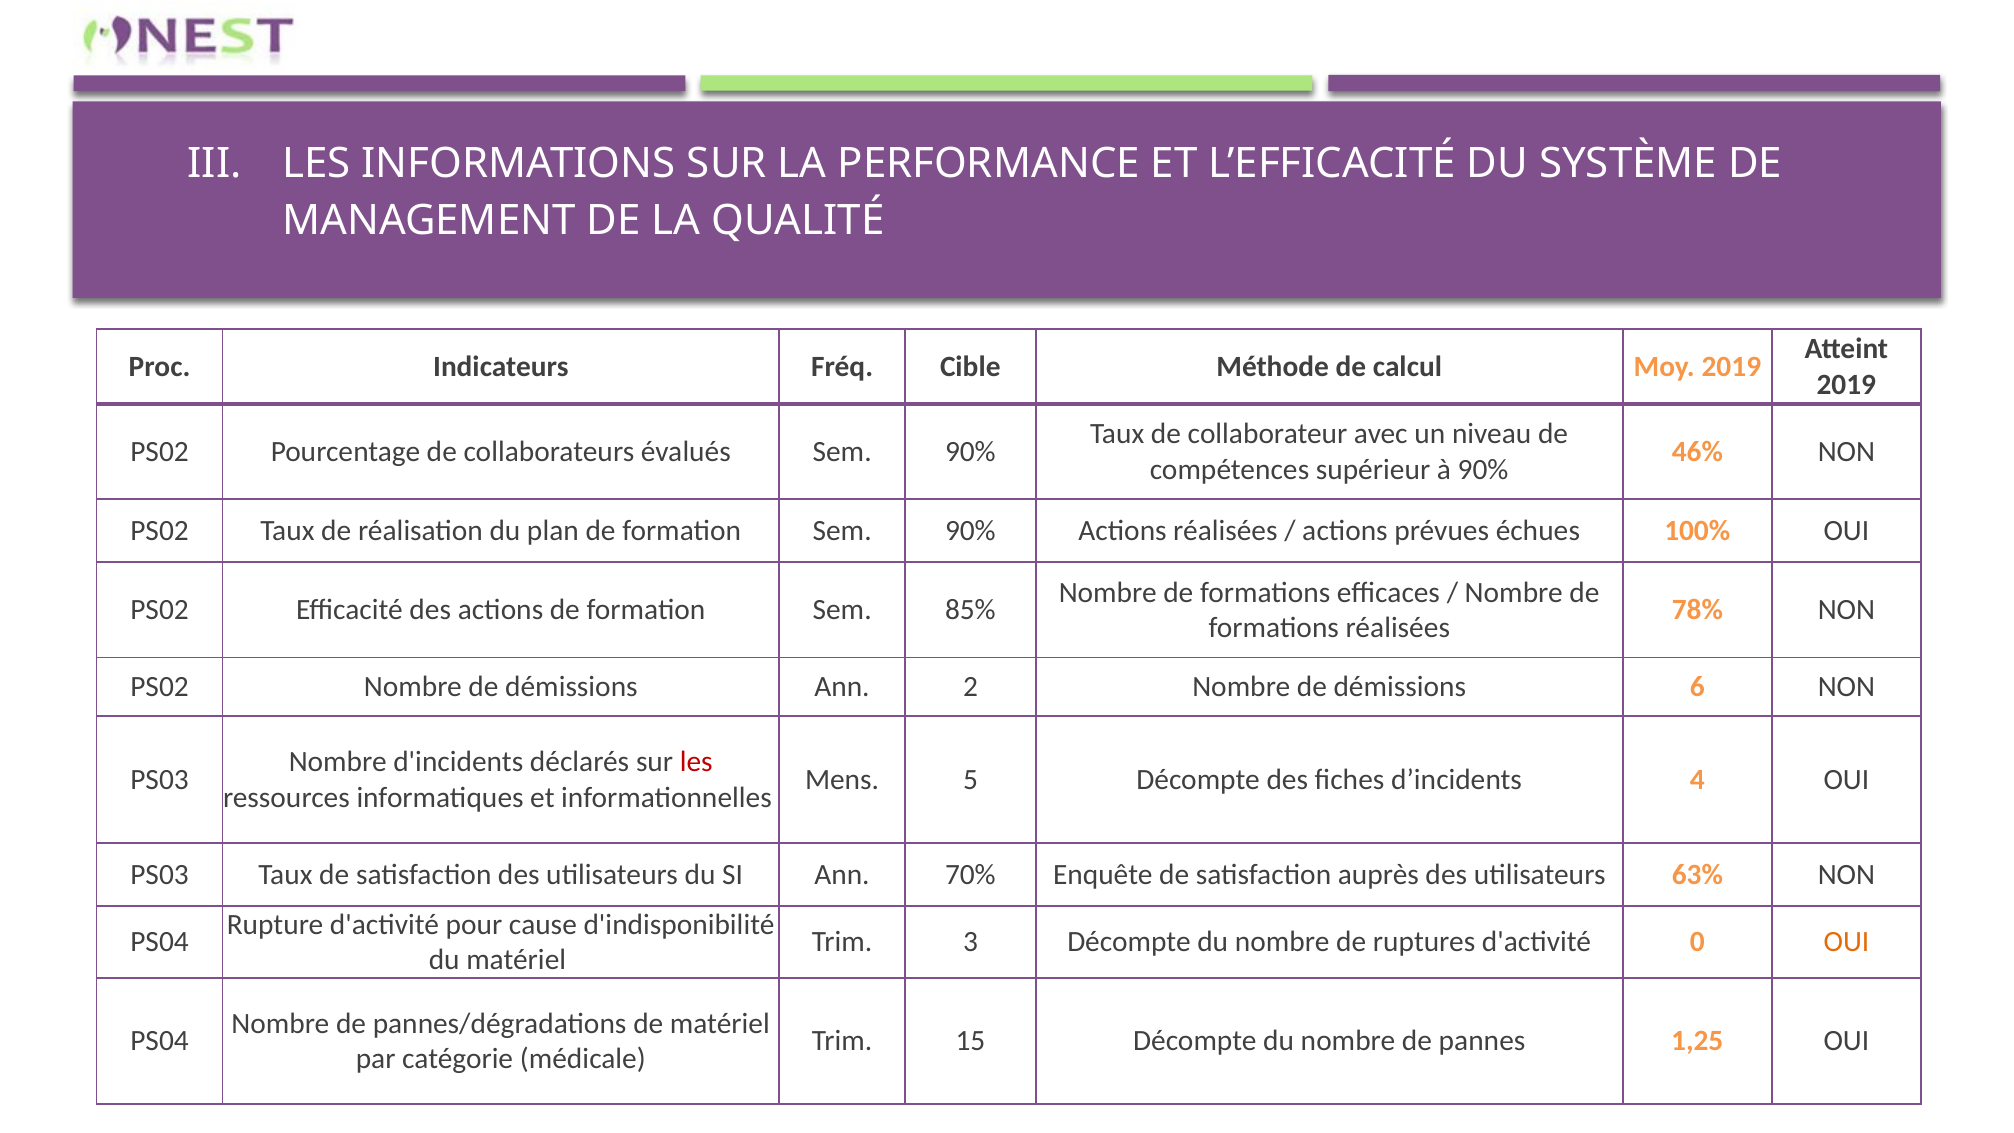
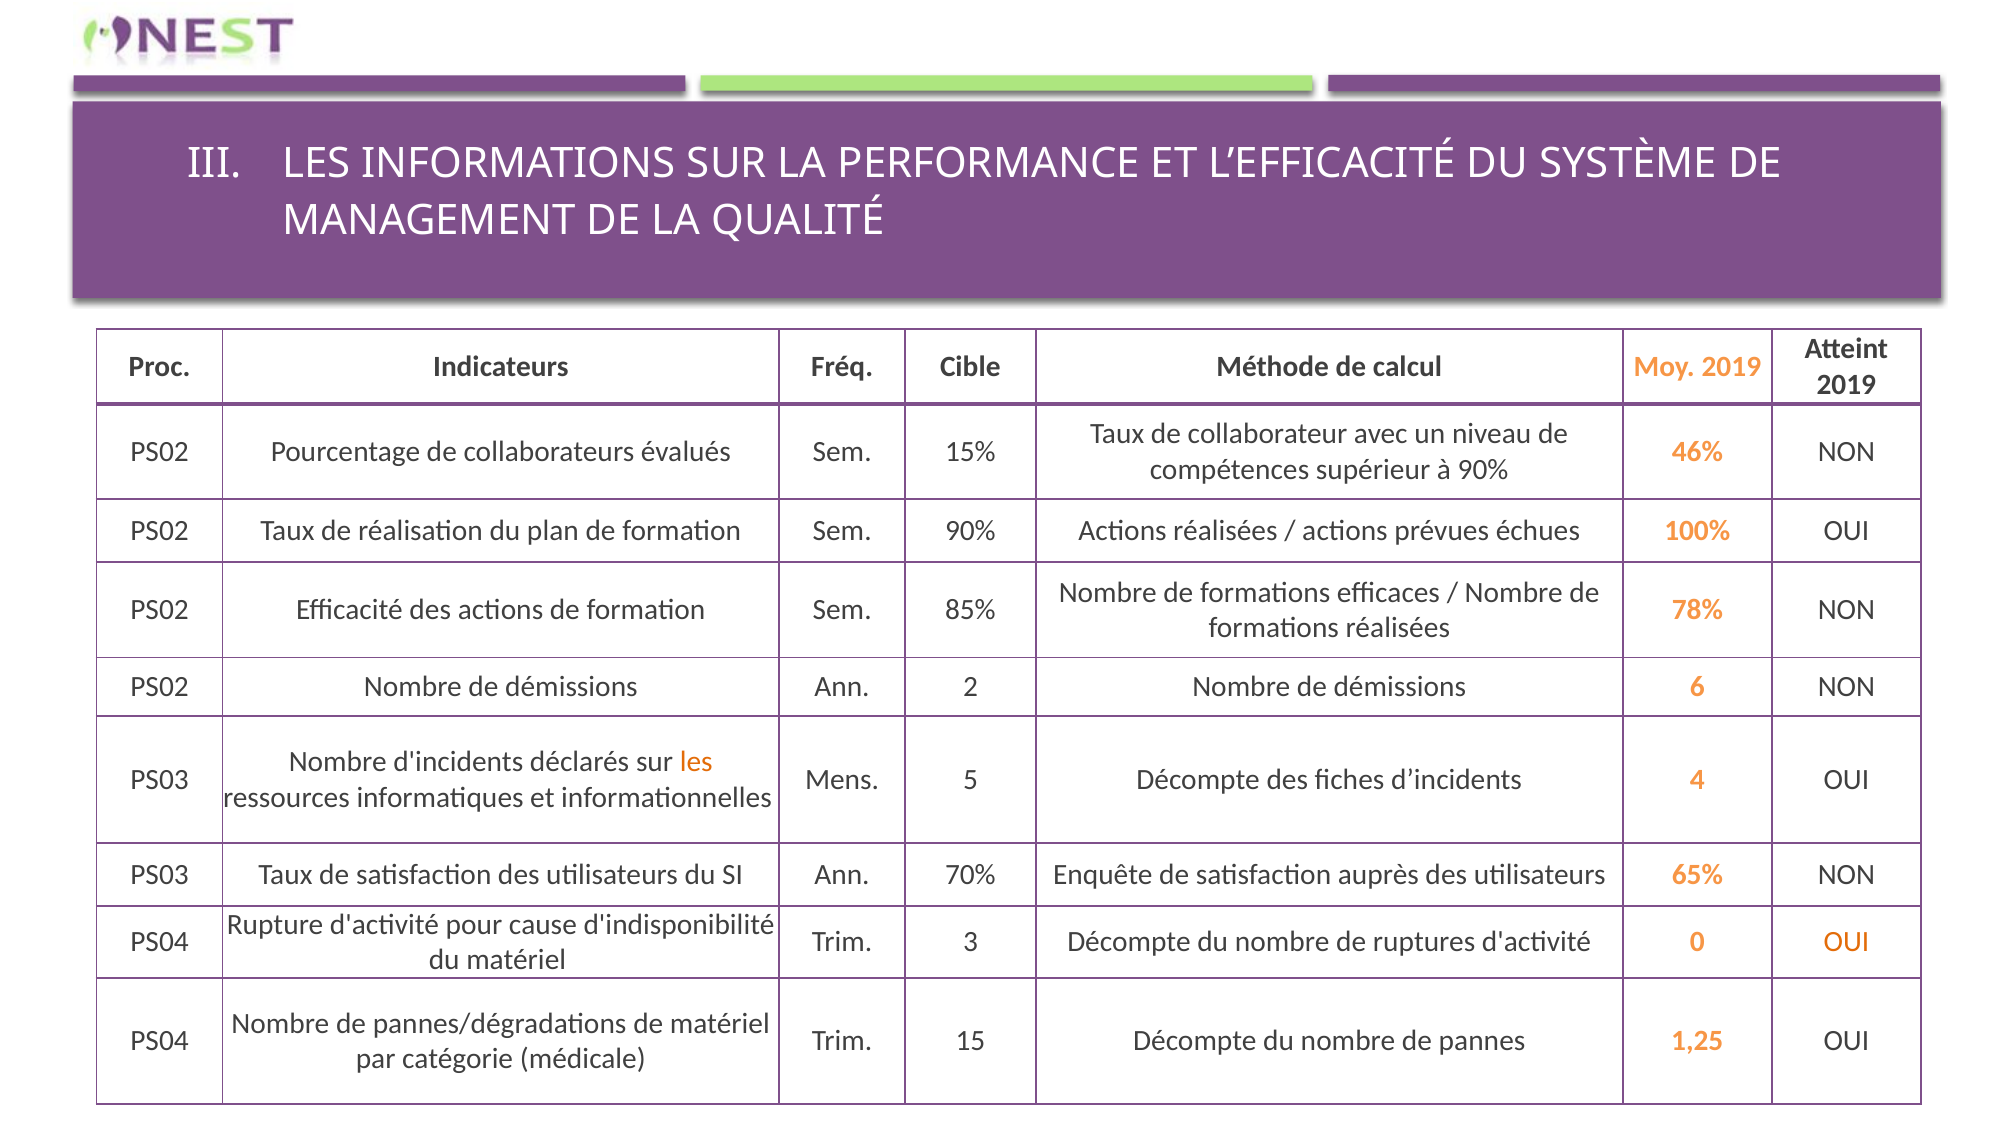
évalués Sem 90%: 90% -> 15%
les at (696, 762) colour: red -> orange
63%: 63% -> 65%
